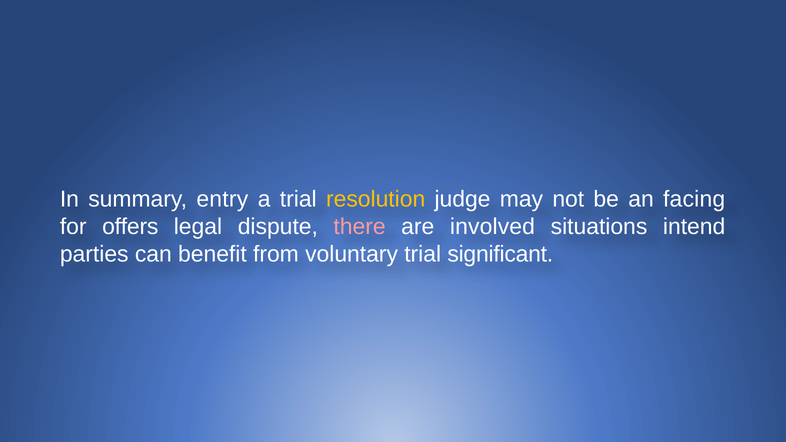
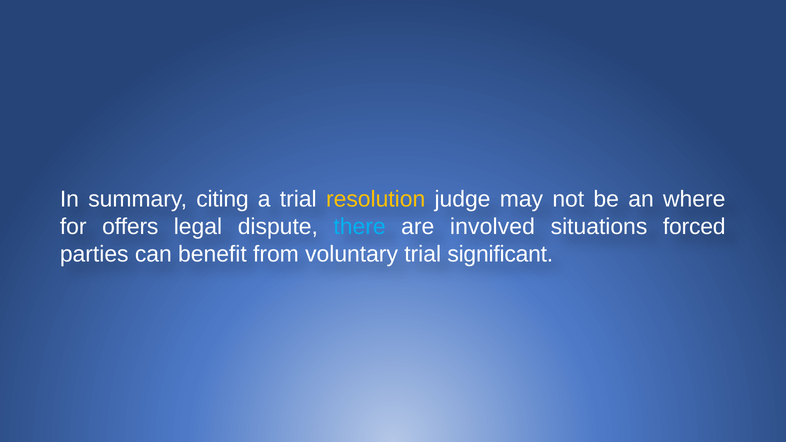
entry: entry -> citing
facing: facing -> where
there colour: pink -> light blue
intend: intend -> forced
